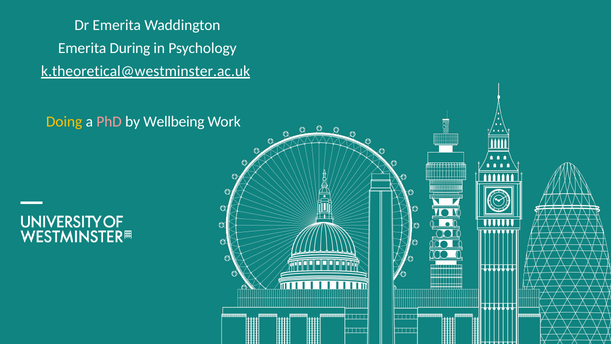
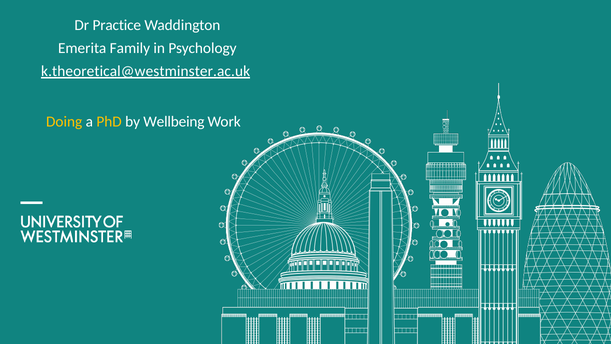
Dr Emerita: Emerita -> Practice
During: During -> Family
PhD colour: pink -> yellow
